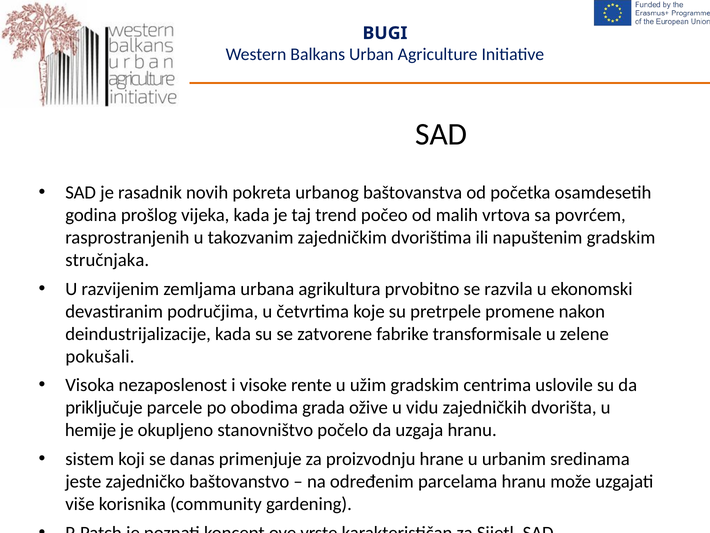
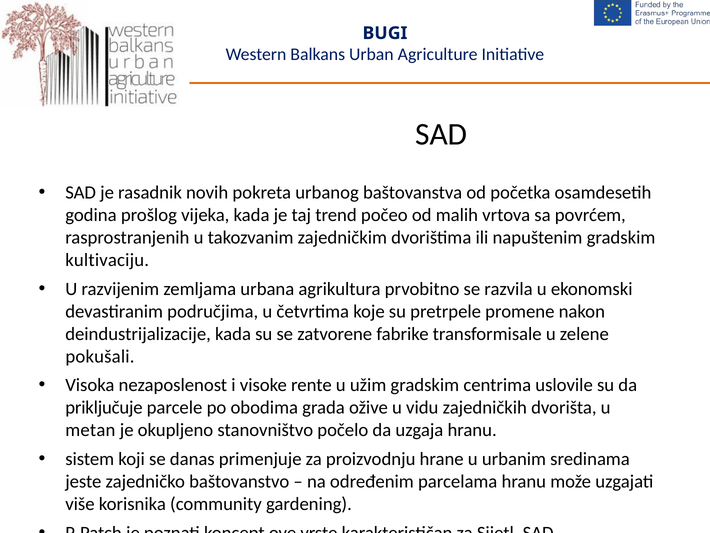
stručnjaka: stručnjaka -> kultivaciju
hemije: hemije -> metan
